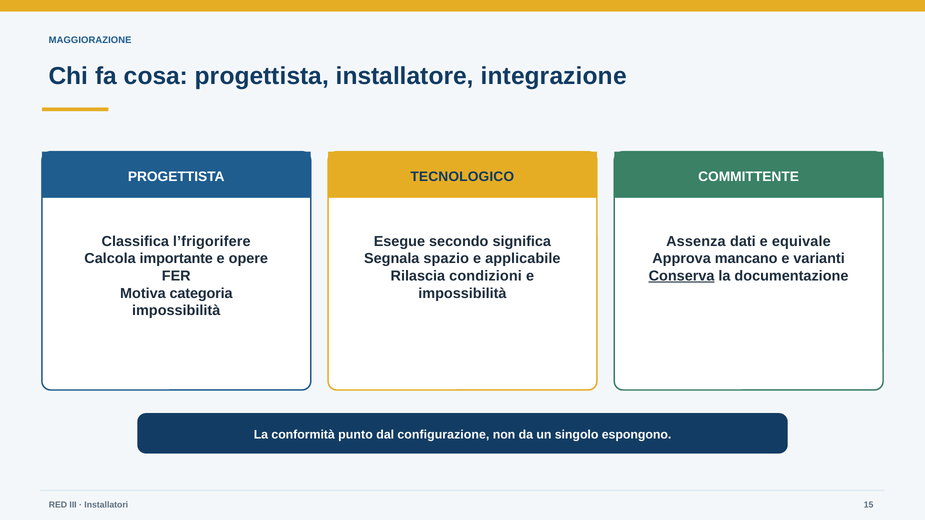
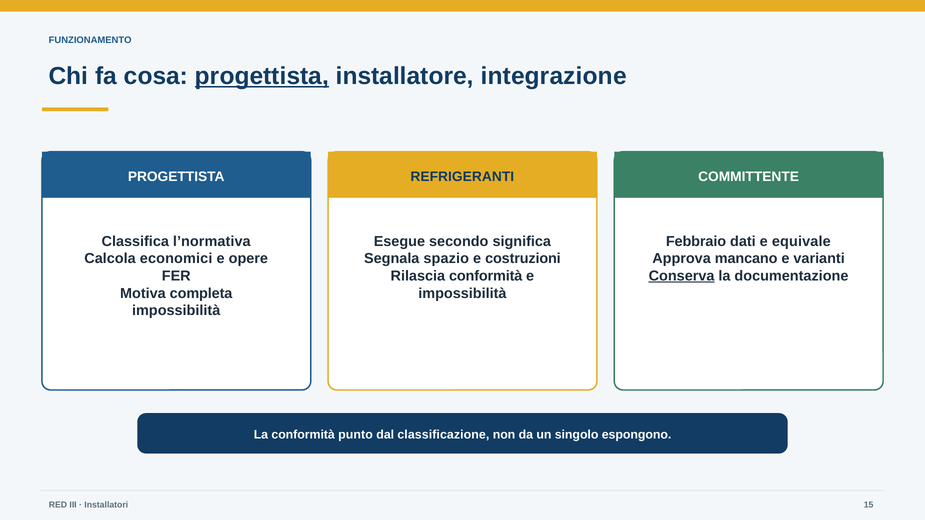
MAGGIORAZIONE: MAGGIORAZIONE -> FUNZIONAMENTO
progettista at (262, 76) underline: none -> present
TECNOLOGICO: TECNOLOGICO -> REFRIGERANTI
l’frigorifere: l’frigorifere -> l’normativa
Assenza: Assenza -> Febbraio
importante: importante -> economici
applicabile: applicabile -> costruzioni
Rilascia condizioni: condizioni -> conformità
categoria: categoria -> completa
configurazione: configurazione -> classificazione
